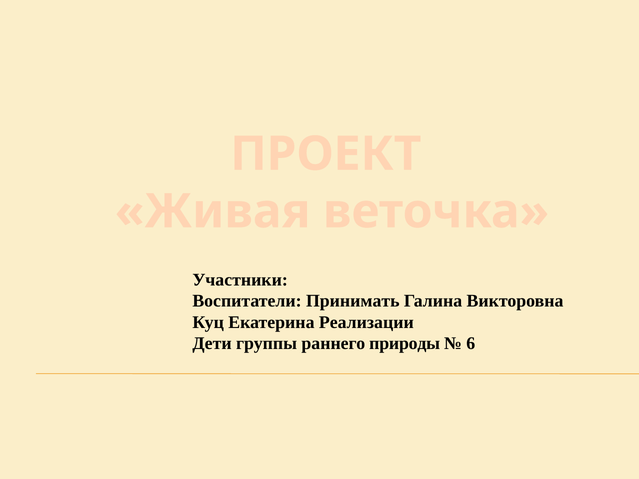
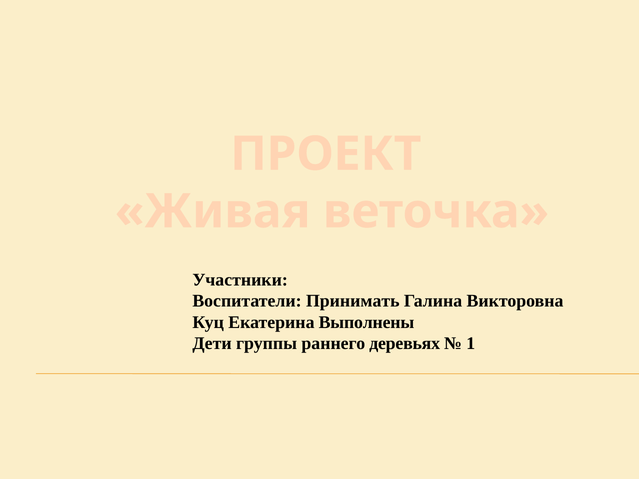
Реализации: Реализации -> Выполнены
природы: природы -> деревьях
6: 6 -> 1
